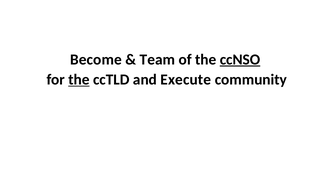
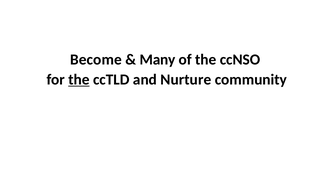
Team: Team -> Many
ccNSO underline: present -> none
Execute: Execute -> Nurture
